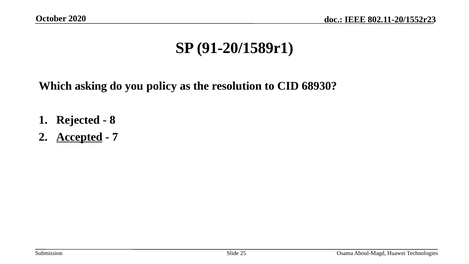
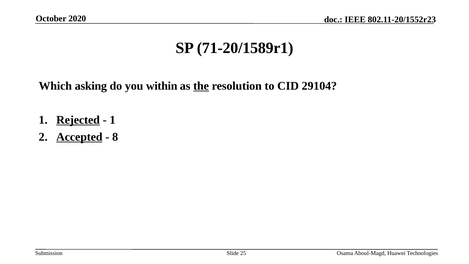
91-20/1589r1: 91-20/1589r1 -> 71-20/1589r1
policy: policy -> within
the underline: none -> present
68930: 68930 -> 29104
Rejected underline: none -> present
8 at (113, 120): 8 -> 1
7: 7 -> 8
